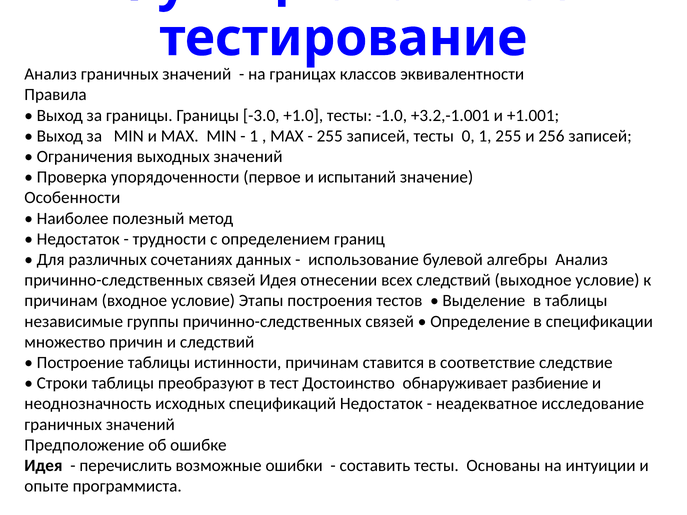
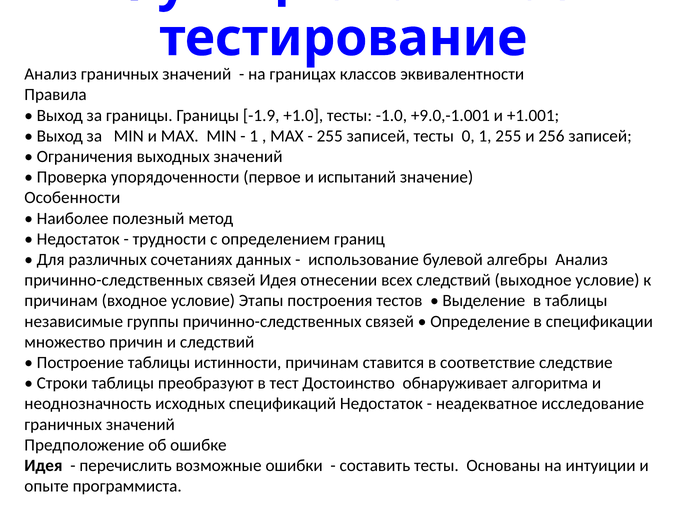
-3.0: -3.0 -> -1.9
+3.2,-1.001: +3.2,-1.001 -> +9.0,-1.001
разбиение: разбиение -> алгоритма
